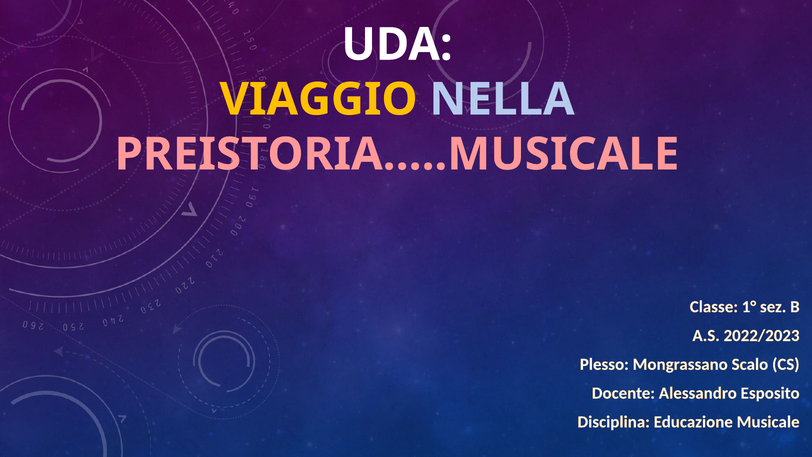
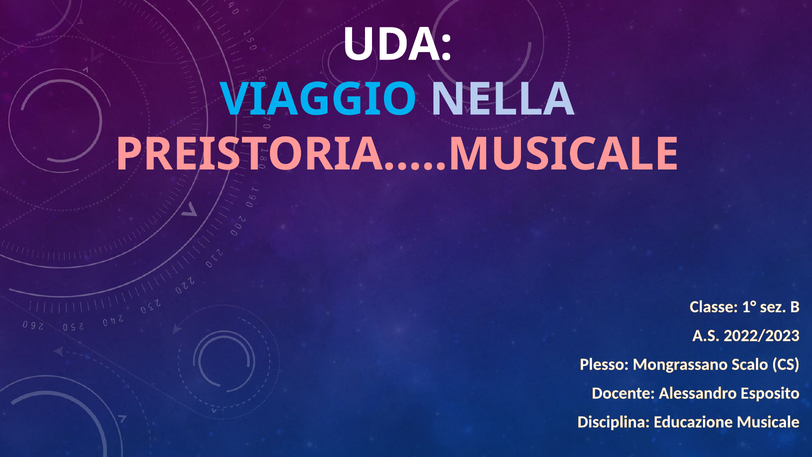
VIAGGIO colour: yellow -> light blue
